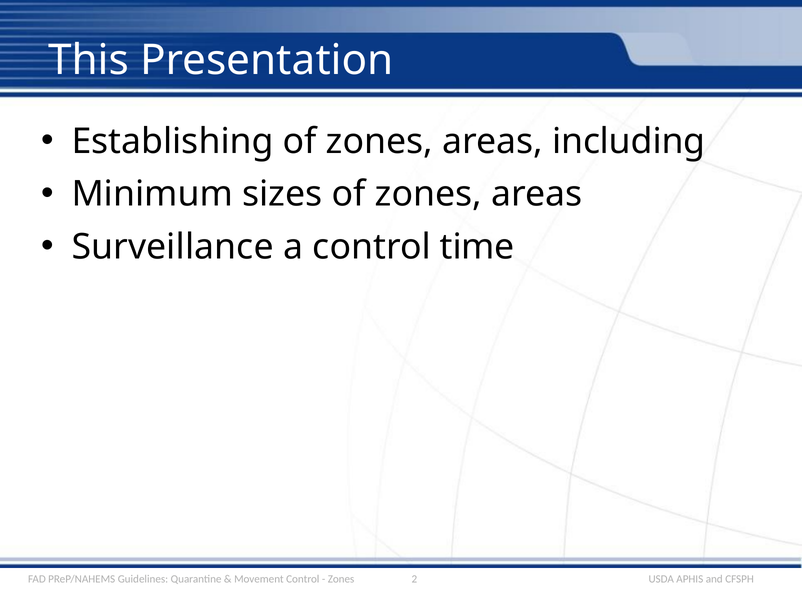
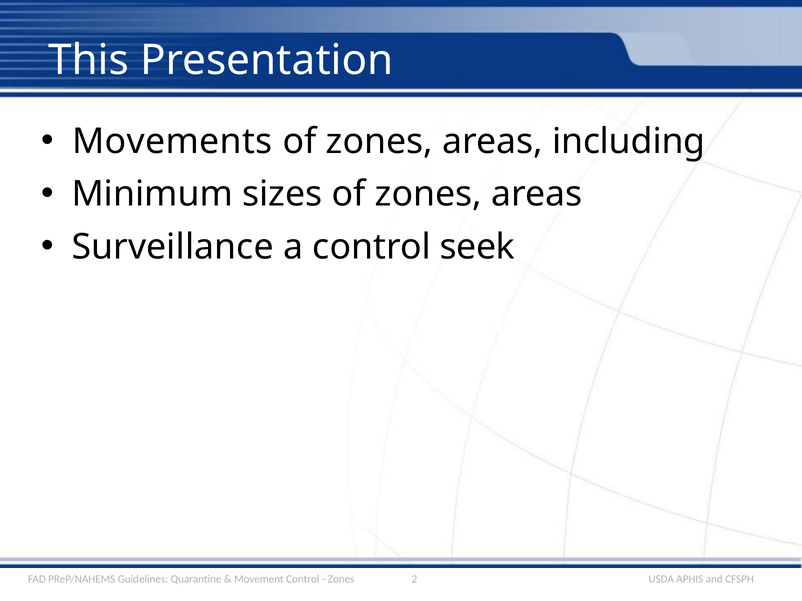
Establishing: Establishing -> Movements
time: time -> seek
